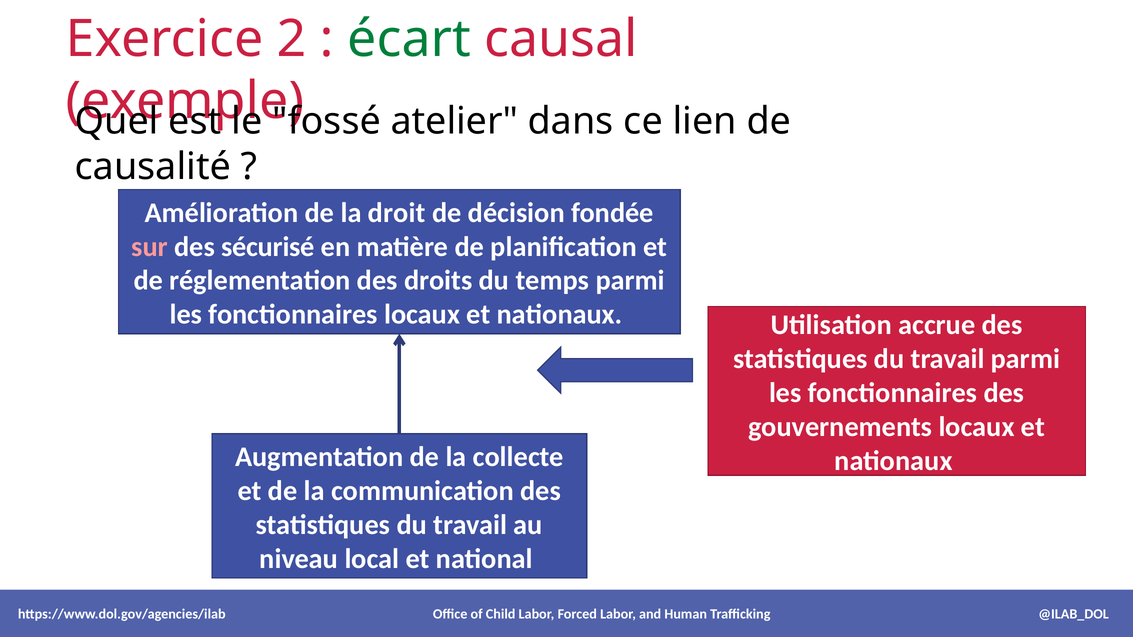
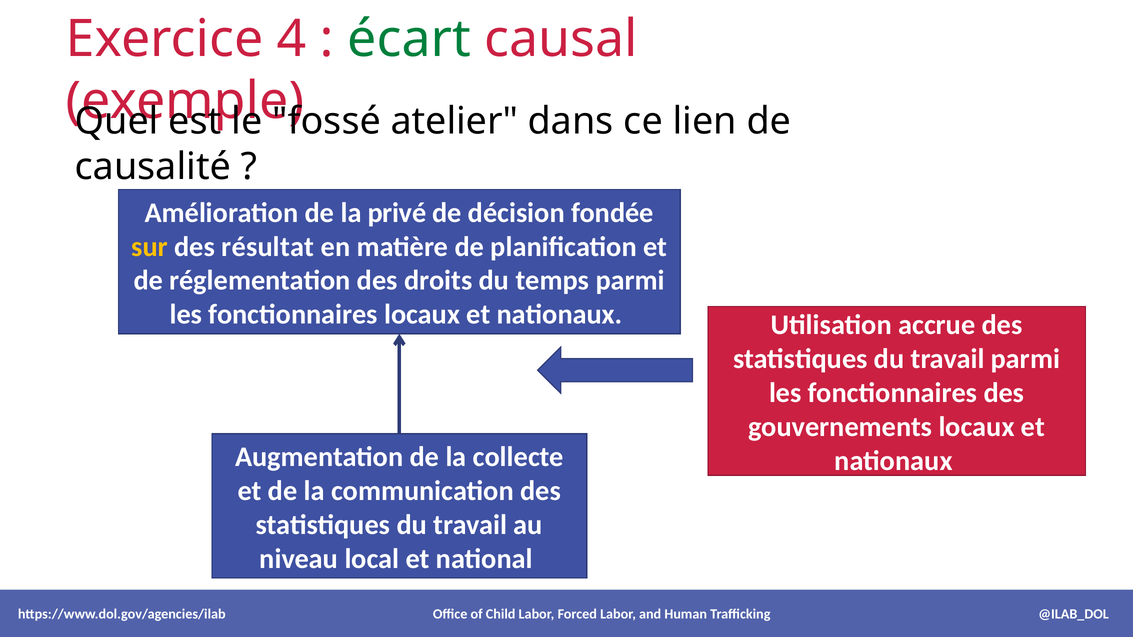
2: 2 -> 4
droit: droit -> privé
sur colour: pink -> yellow
sécurisé: sécurisé -> résultat
